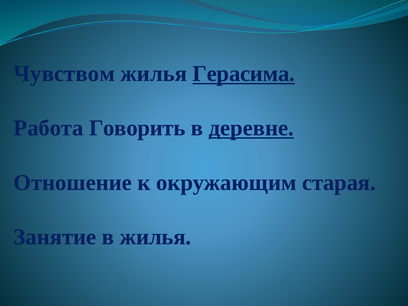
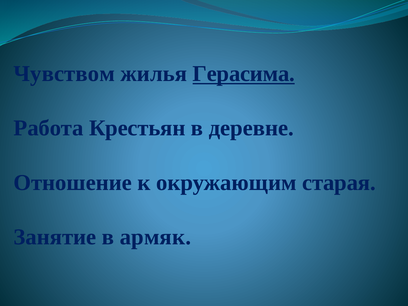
Говорить: Говорить -> Крестьян
деревне underline: present -> none
в жилья: жилья -> армяк
